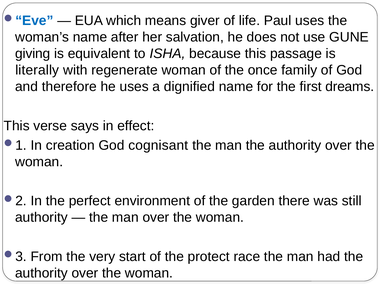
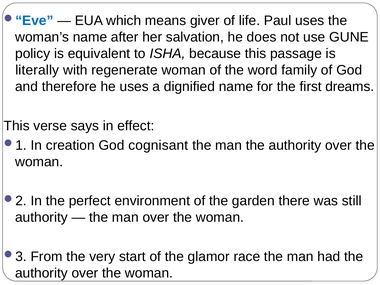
giving: giving -> policy
once: once -> word
protect: protect -> glamor
